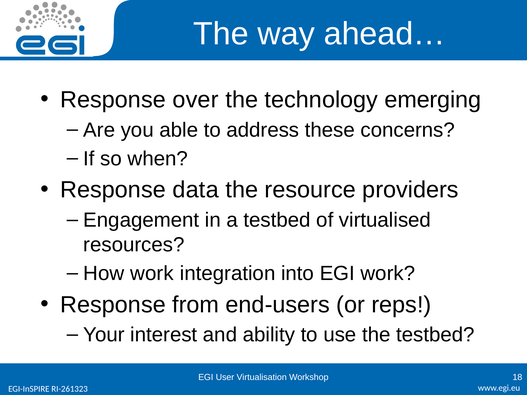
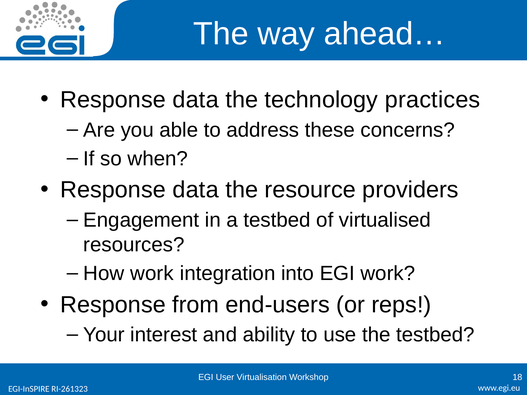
over at (196, 100): over -> data
emerging: emerging -> practices
